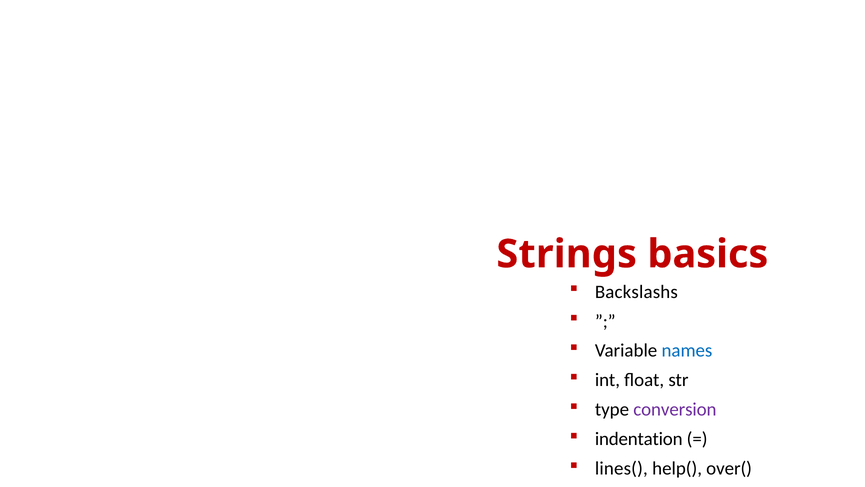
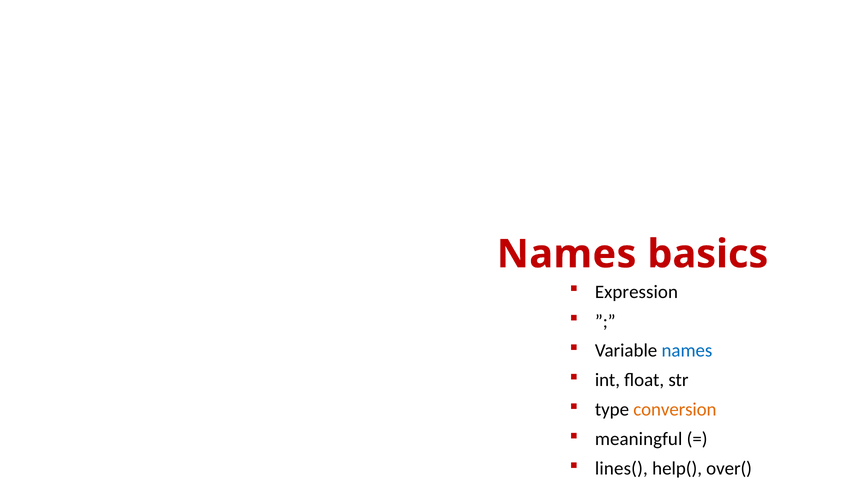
Strings at (567, 254): Strings -> Names
Backslashs: Backslashs -> Expression
conversion colour: purple -> orange
indentation: indentation -> meaningful
